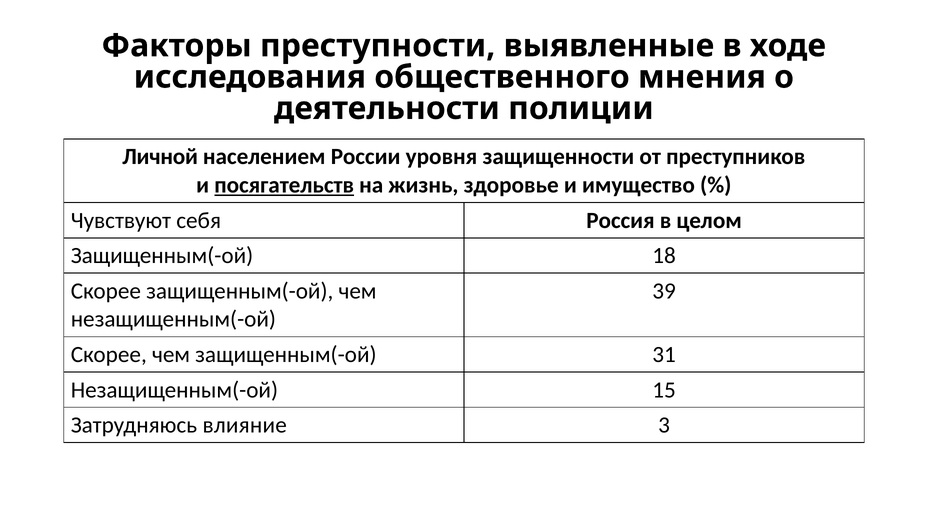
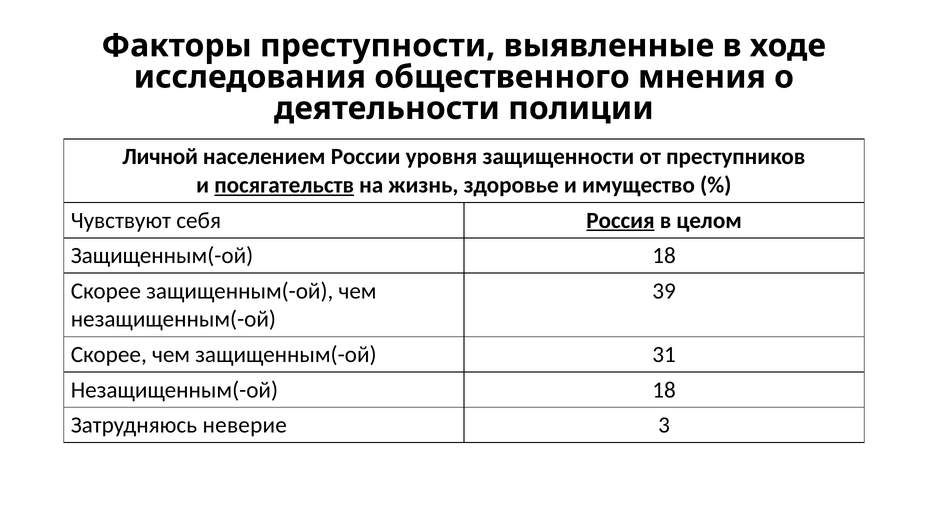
Россия underline: none -> present
Незащищенным(-ой 15: 15 -> 18
влияние: влияние -> неверие
